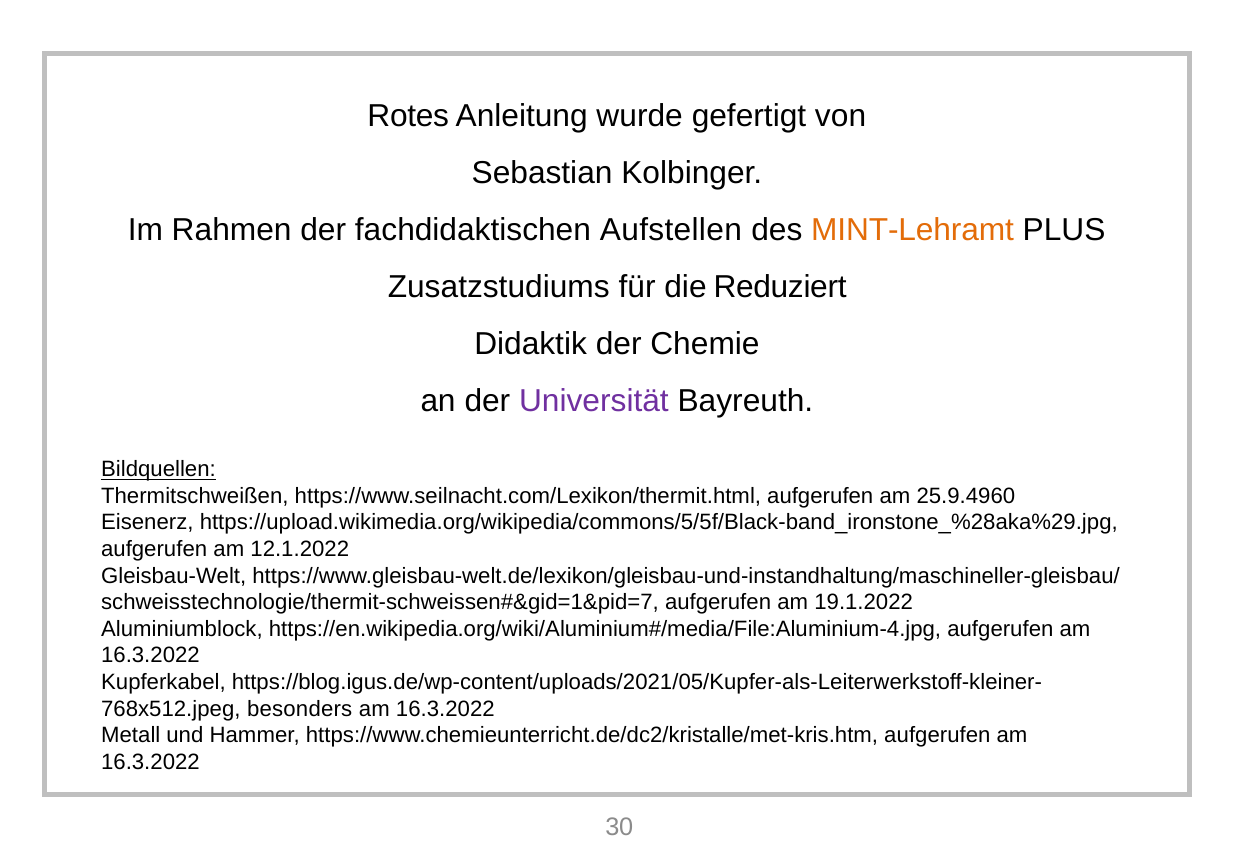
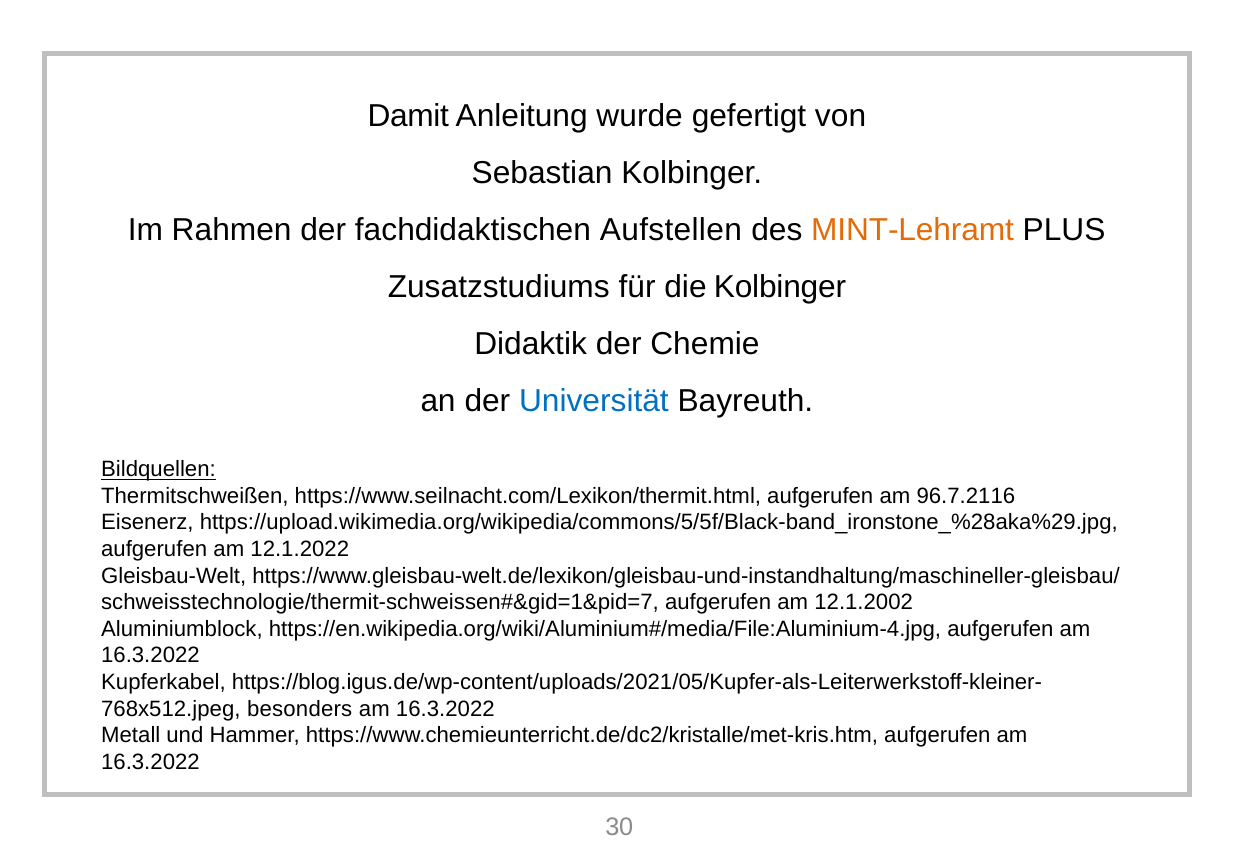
Rotes: Rotes -> Damit
die Reduziert: Reduziert -> Kolbinger
Universität colour: purple -> blue
25.9.4960: 25.9.4960 -> 96.7.2116
19.1.2022: 19.1.2022 -> 12.1.2002
